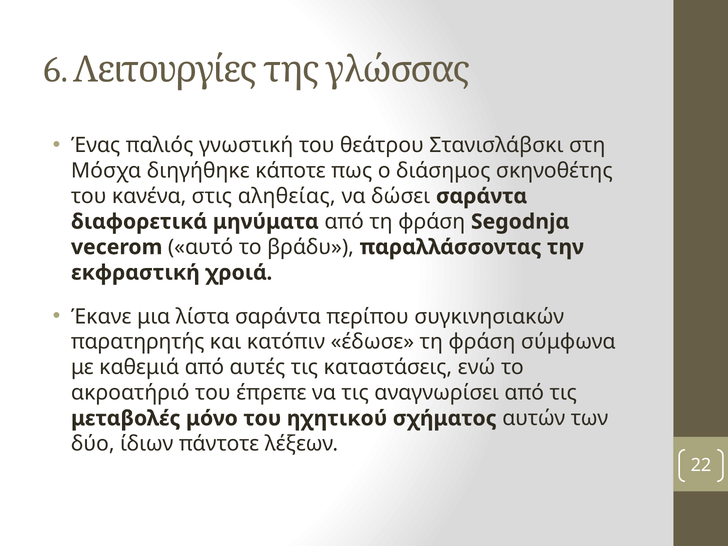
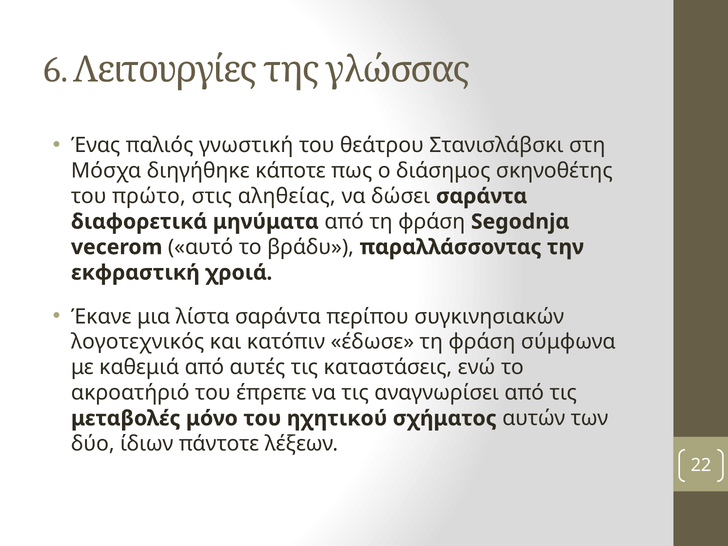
κανένα: κανένα -> πρώτο
παρατηρητής: παρατηρητής -> λογοτεχνικός
